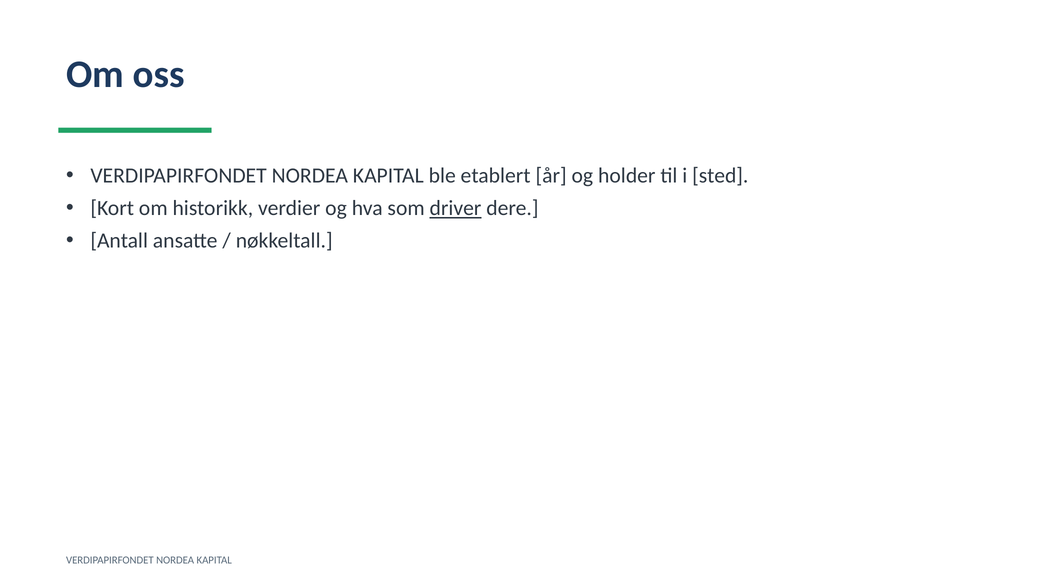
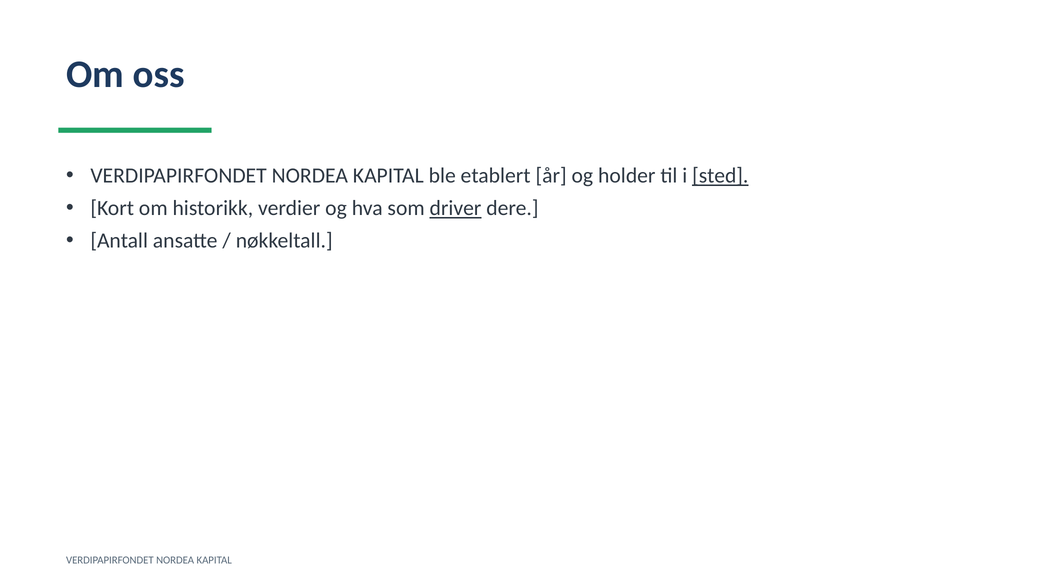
sted underline: none -> present
